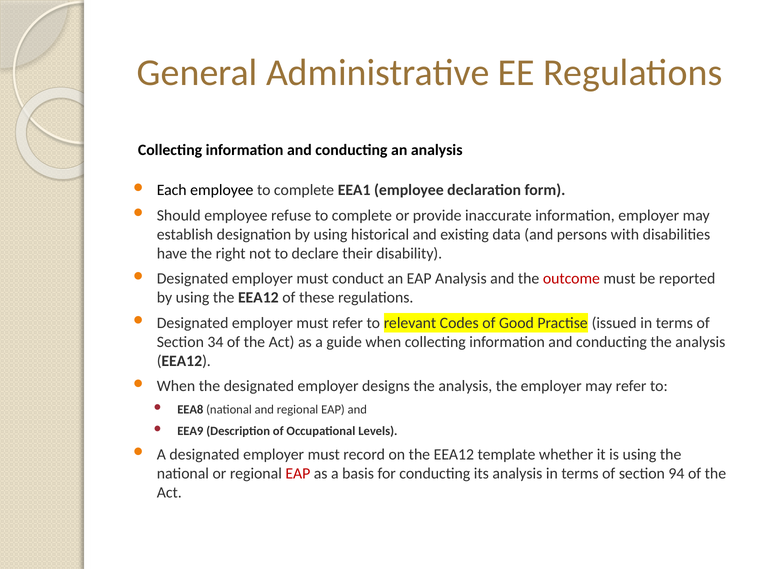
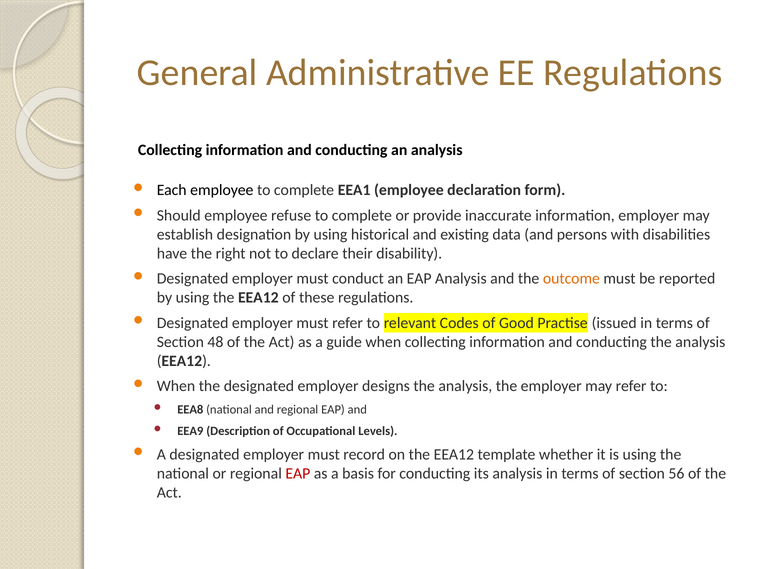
outcome colour: red -> orange
34: 34 -> 48
94: 94 -> 56
